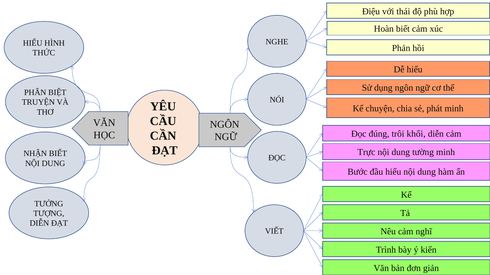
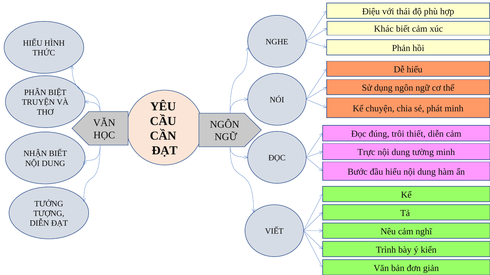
Hoàn: Hoàn -> Khác
khối: khối -> thiết
